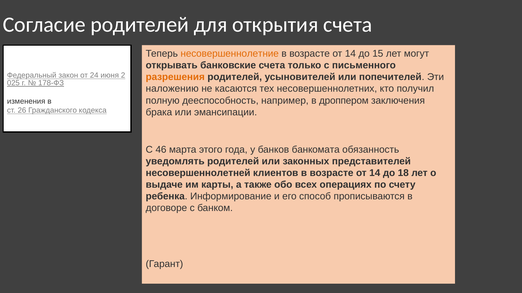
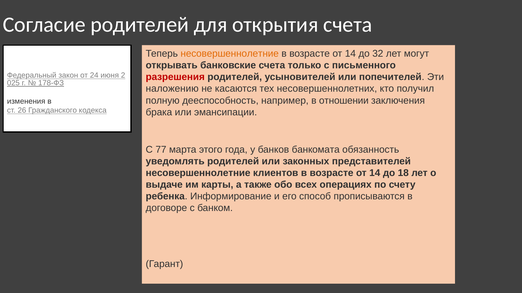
15: 15 -> 32
разрешения colour: orange -> red
дроппером: дроппером -> отношении
46: 46 -> 77
несовершеннолетней at (198, 173): несовершеннолетней -> несовершеннолетние
